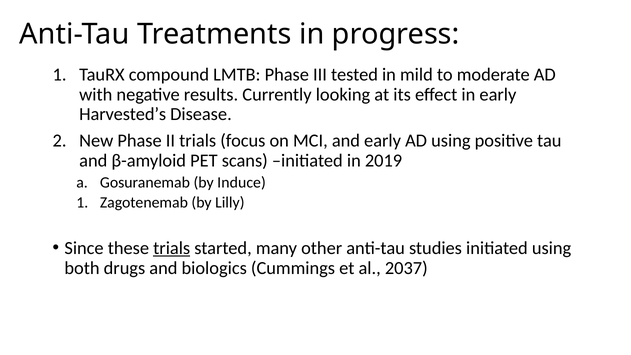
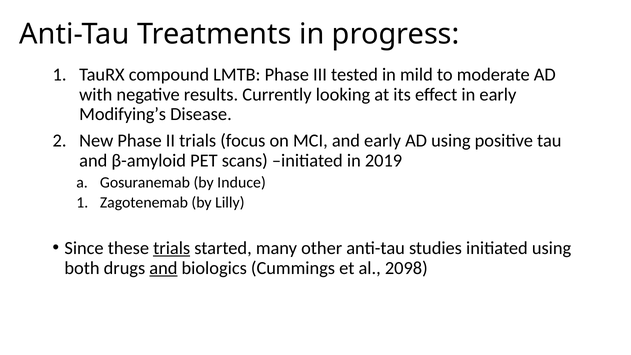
Harvested’s: Harvested’s -> Modifying’s
and at (163, 268) underline: none -> present
2037: 2037 -> 2098
